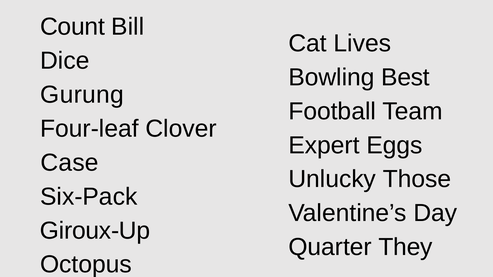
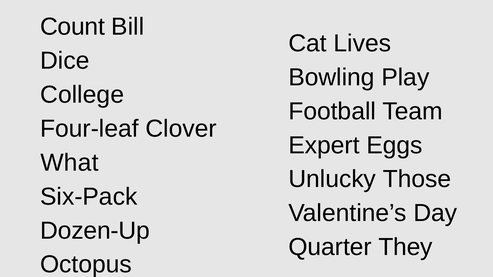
Best: Best -> Play
Gurung: Gurung -> College
Case: Case -> What
Giroux-Up: Giroux-Up -> Dozen-Up
